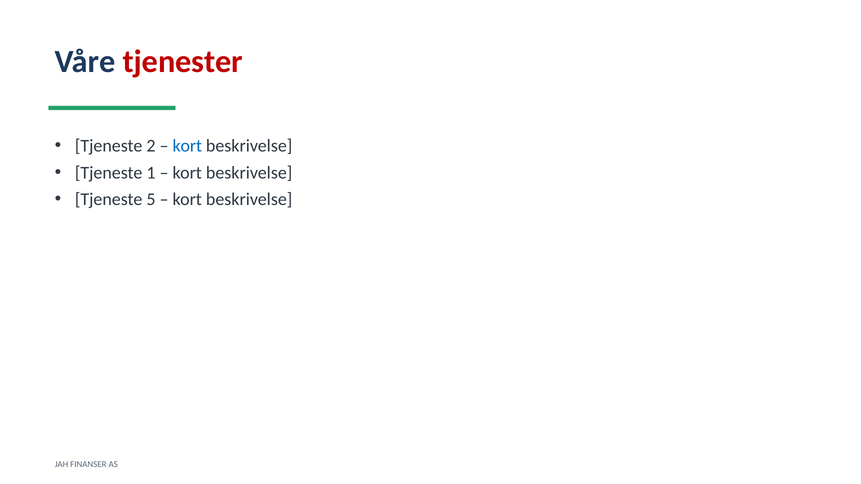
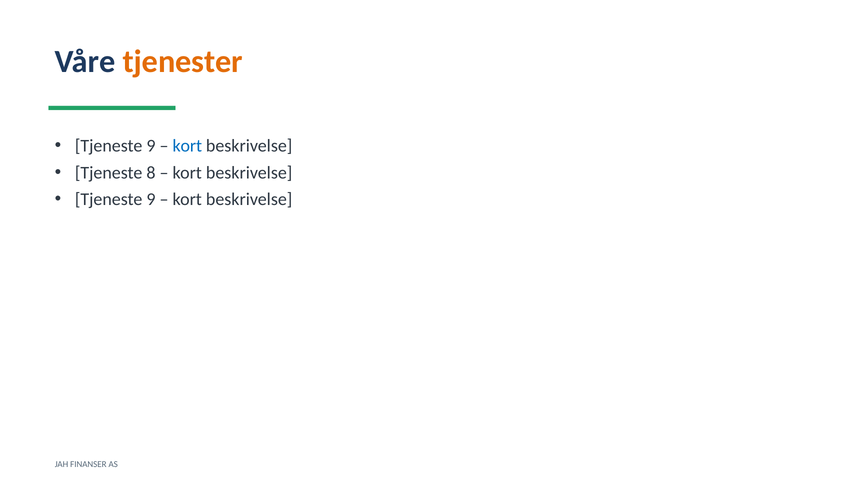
tjenester colour: red -> orange
2 at (151, 146): 2 -> 9
1: 1 -> 8
5 at (151, 200): 5 -> 9
